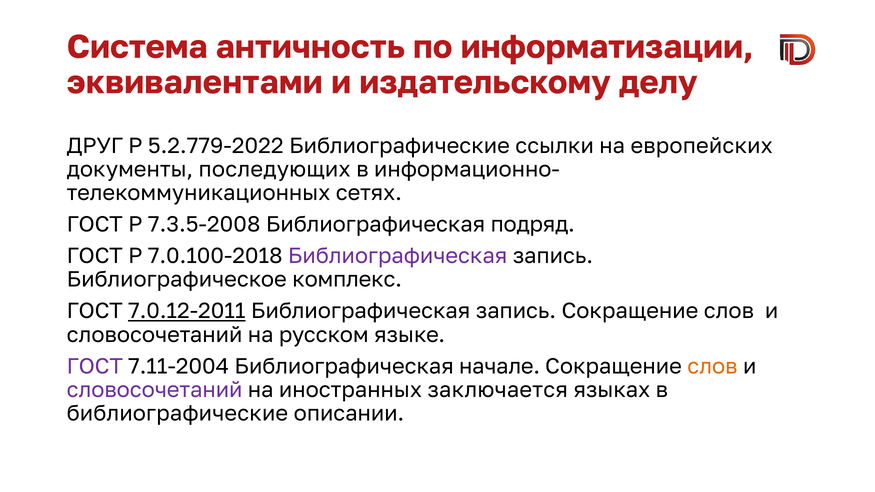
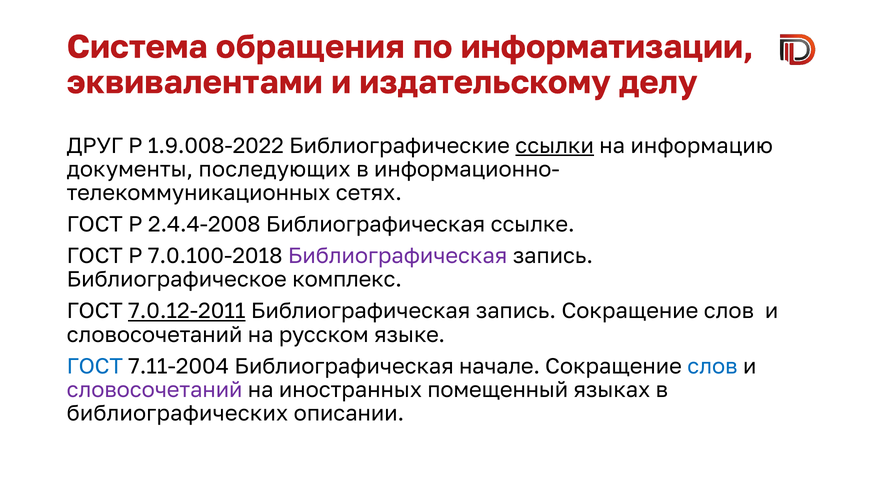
античность: античность -> обращения
5.2.779-2022: 5.2.779-2022 -> 1.9.008-2022
ссылки underline: none -> present
европейских: европейских -> информацию
7.3.5-2008: 7.3.5-2008 -> 2.4.4-2008
подряд: подряд -> ссылке
ГОСТ at (95, 367) colour: purple -> blue
слов at (712, 367) colour: orange -> blue
заключается: заключается -> помещенный
библиографические at (177, 414): библиографические -> библиографических
